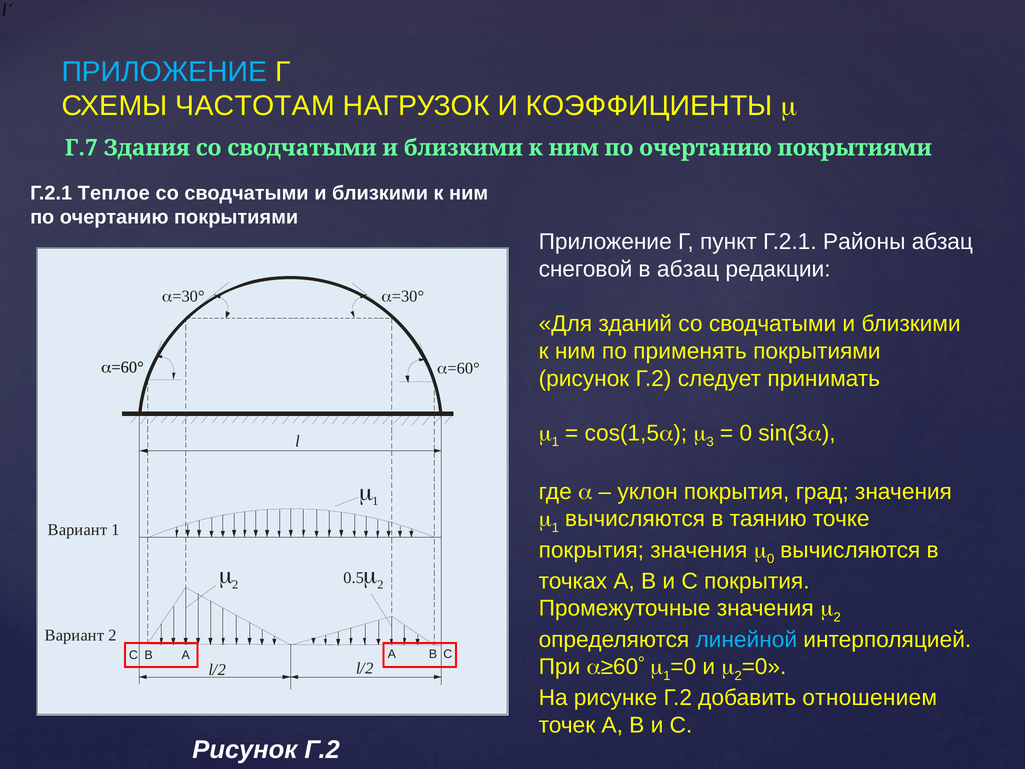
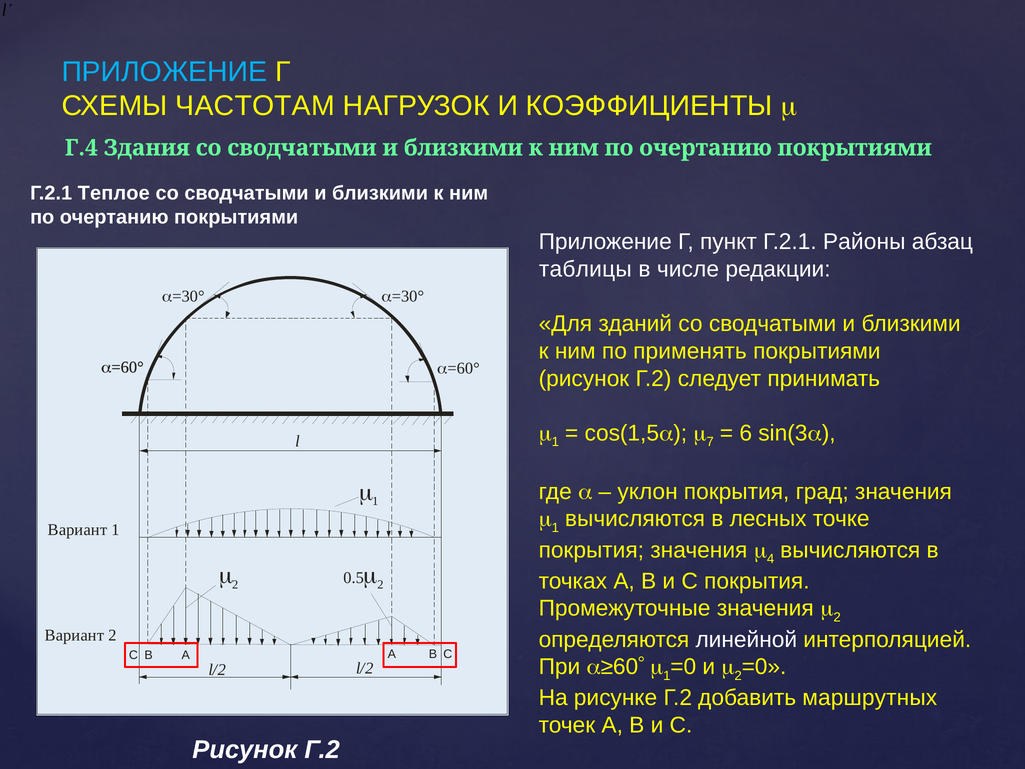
Г.7: Г.7 -> Г.4
снеговой: снеговой -> таблицы
в абзац: абзац -> числе
3: 3 -> 7
0 at (746, 433): 0 -> 6
таянию: таянию -> лесных
0 at (771, 559): 0 -> 4
линейной colour: light blue -> white
отношением: отношением -> маршрутных
